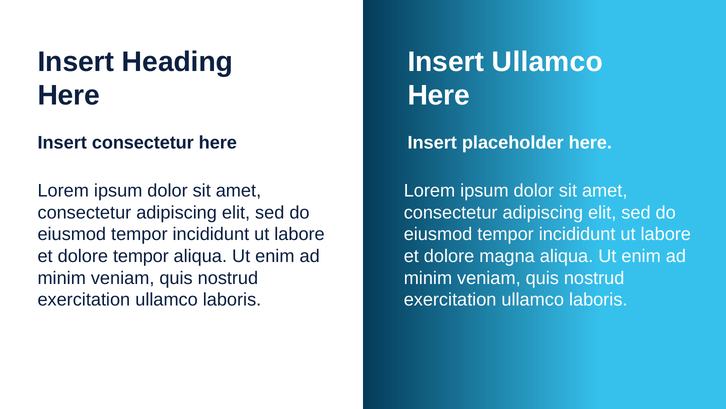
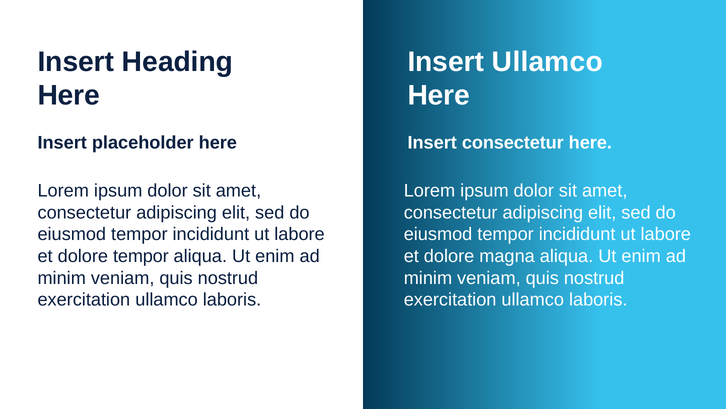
Insert consectetur: consectetur -> placeholder
Insert placeholder: placeholder -> consectetur
